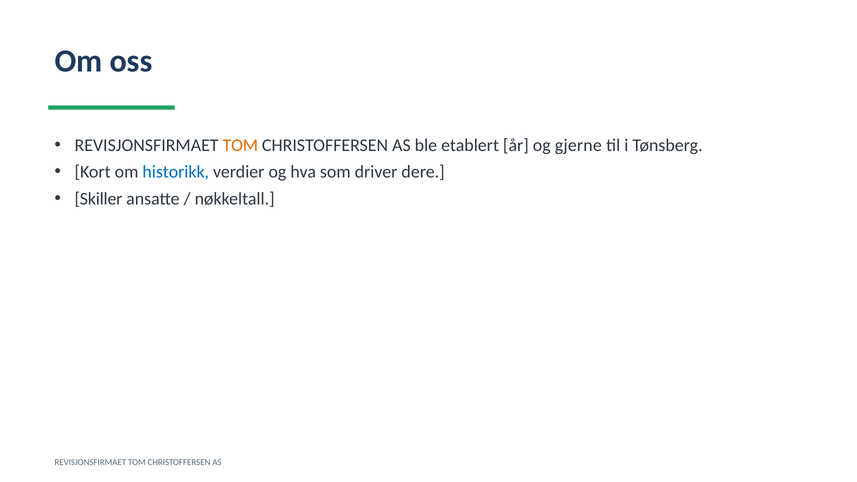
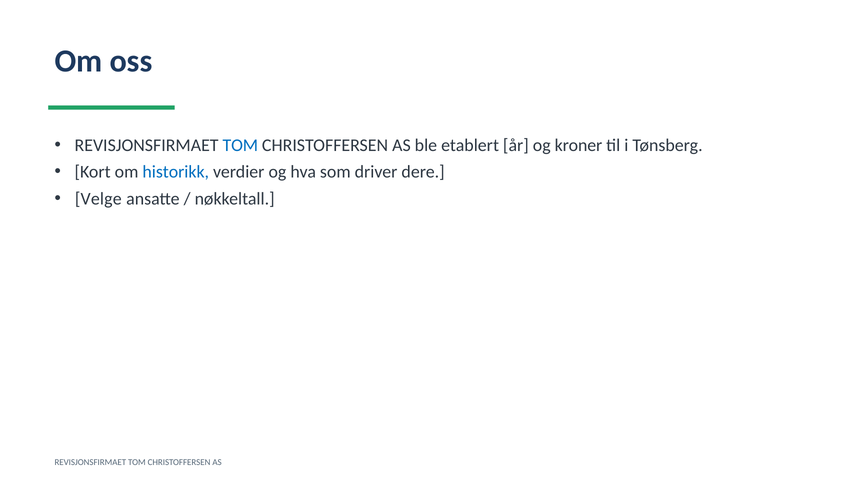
TOM at (240, 145) colour: orange -> blue
gjerne: gjerne -> kroner
Skiller: Skiller -> Velge
